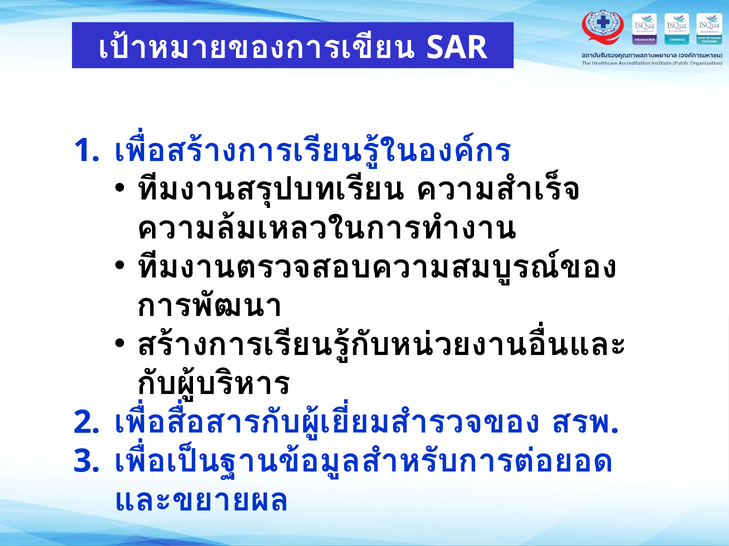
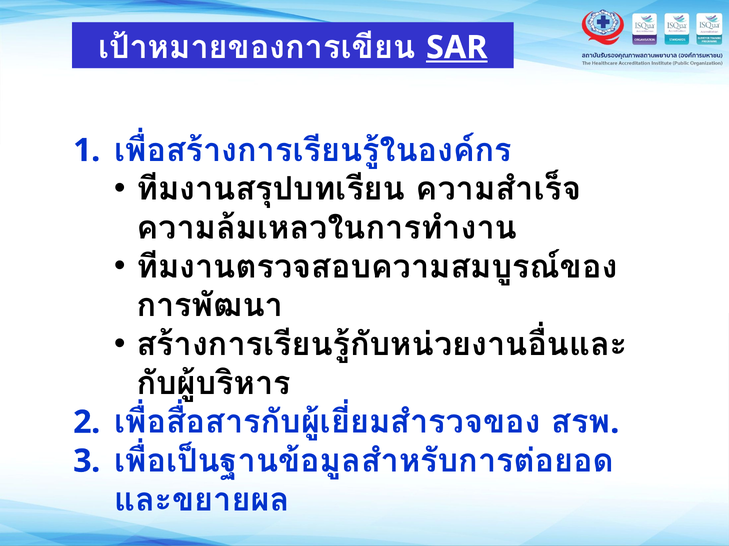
SAR underline: none -> present
